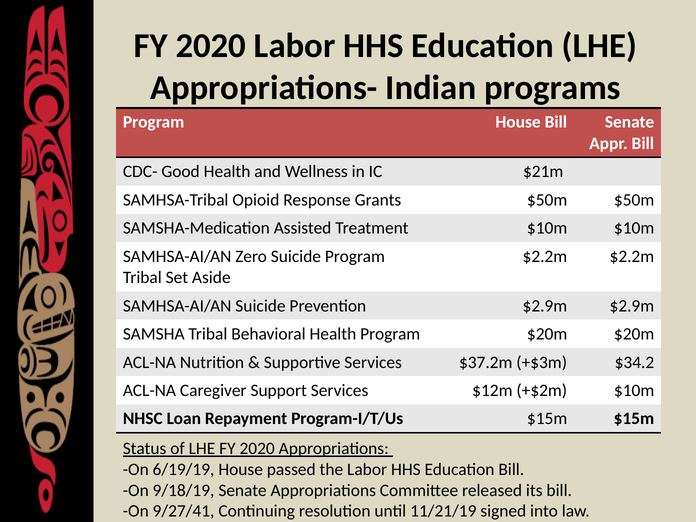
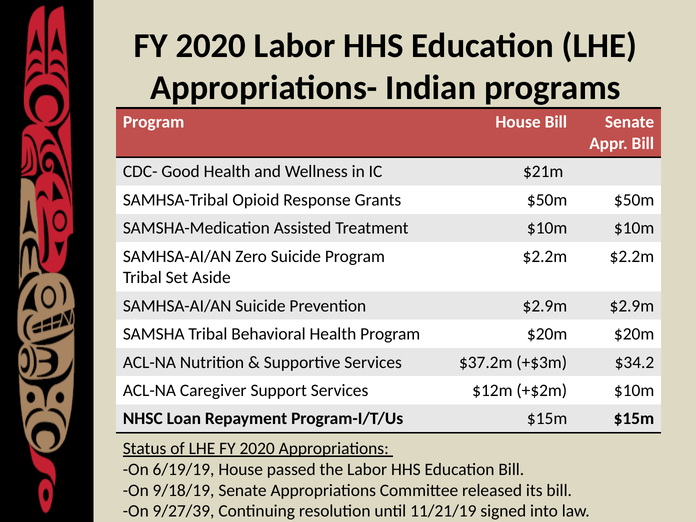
9/27/41: 9/27/41 -> 9/27/39
